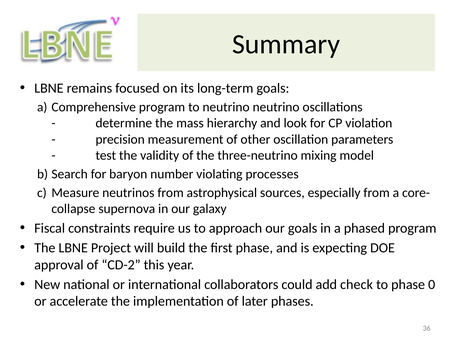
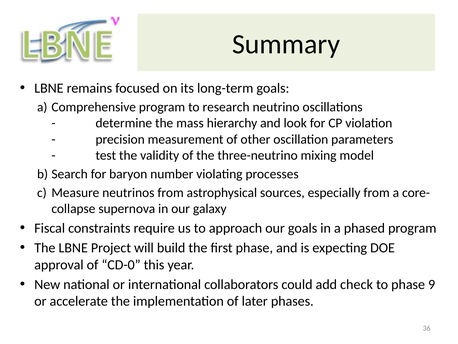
to neutrino: neutrino -> research
CD-2: CD-2 -> CD-0
0: 0 -> 9
